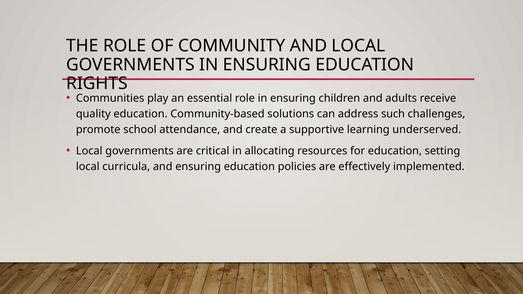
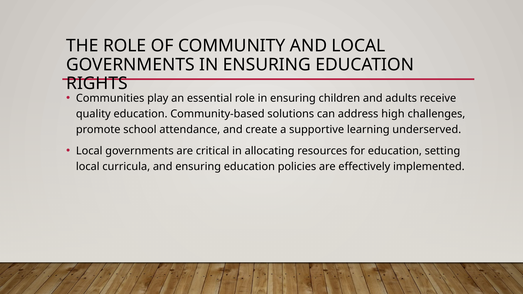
such: such -> high
